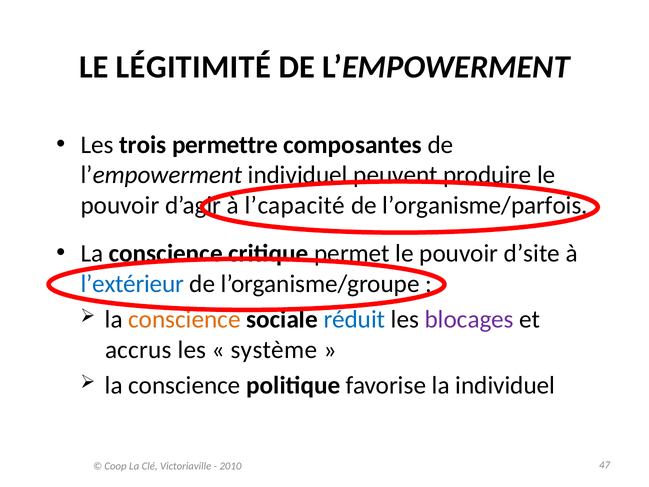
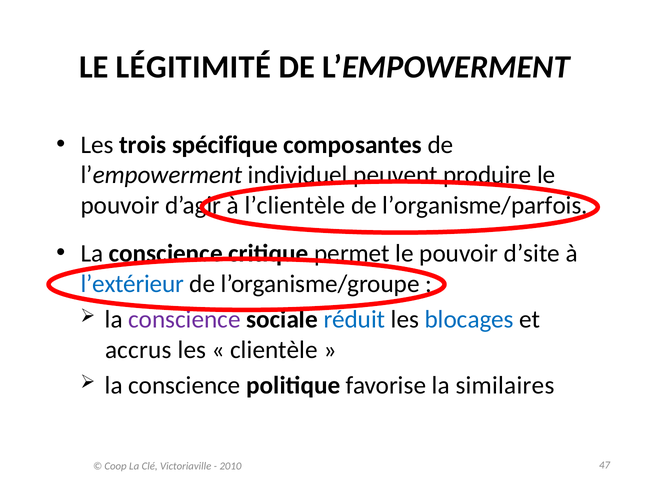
permettre: permettre -> spécifique
l’capacité: l’capacité -> l’clientèle
conscience at (184, 319) colour: orange -> purple
blocages colour: purple -> blue
système: système -> clientèle
la individuel: individuel -> similaires
